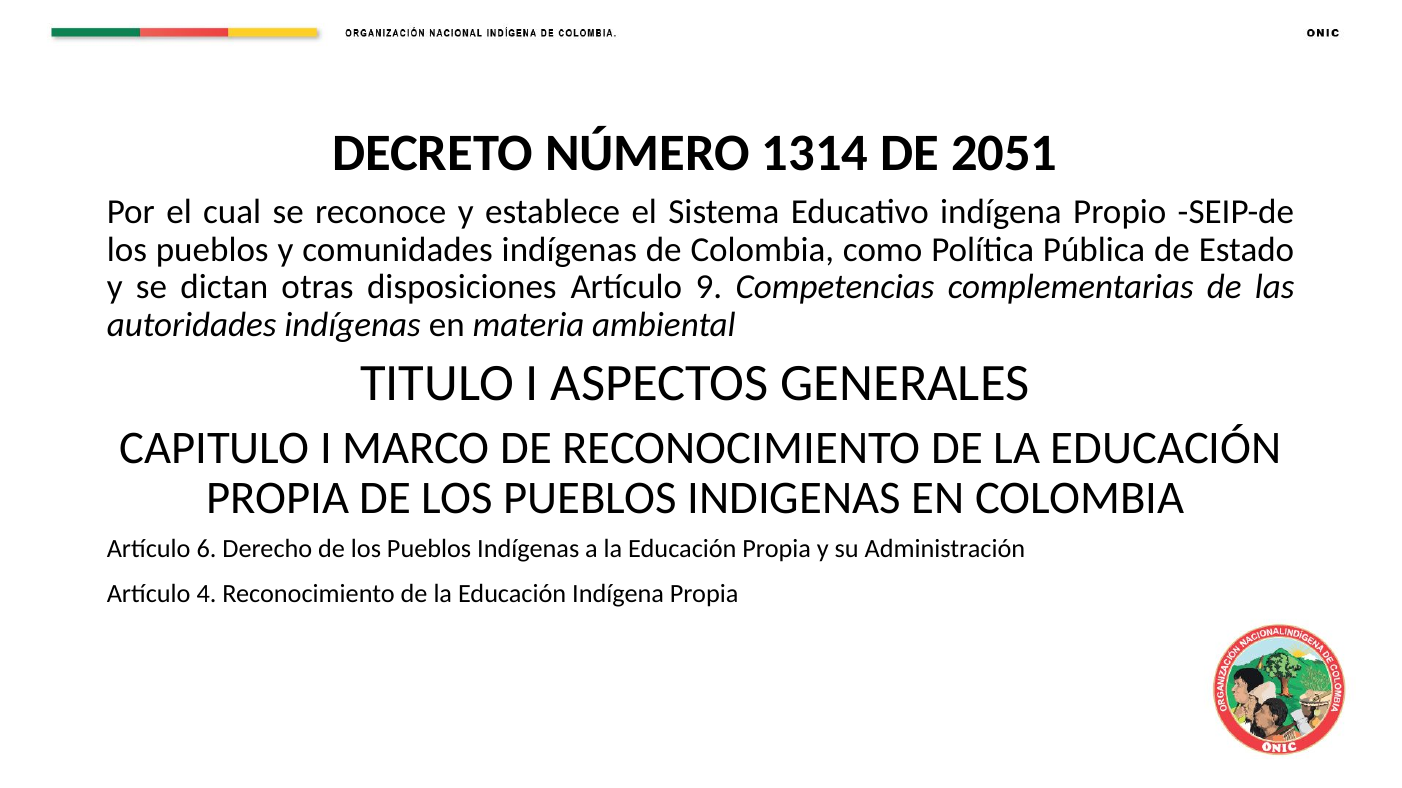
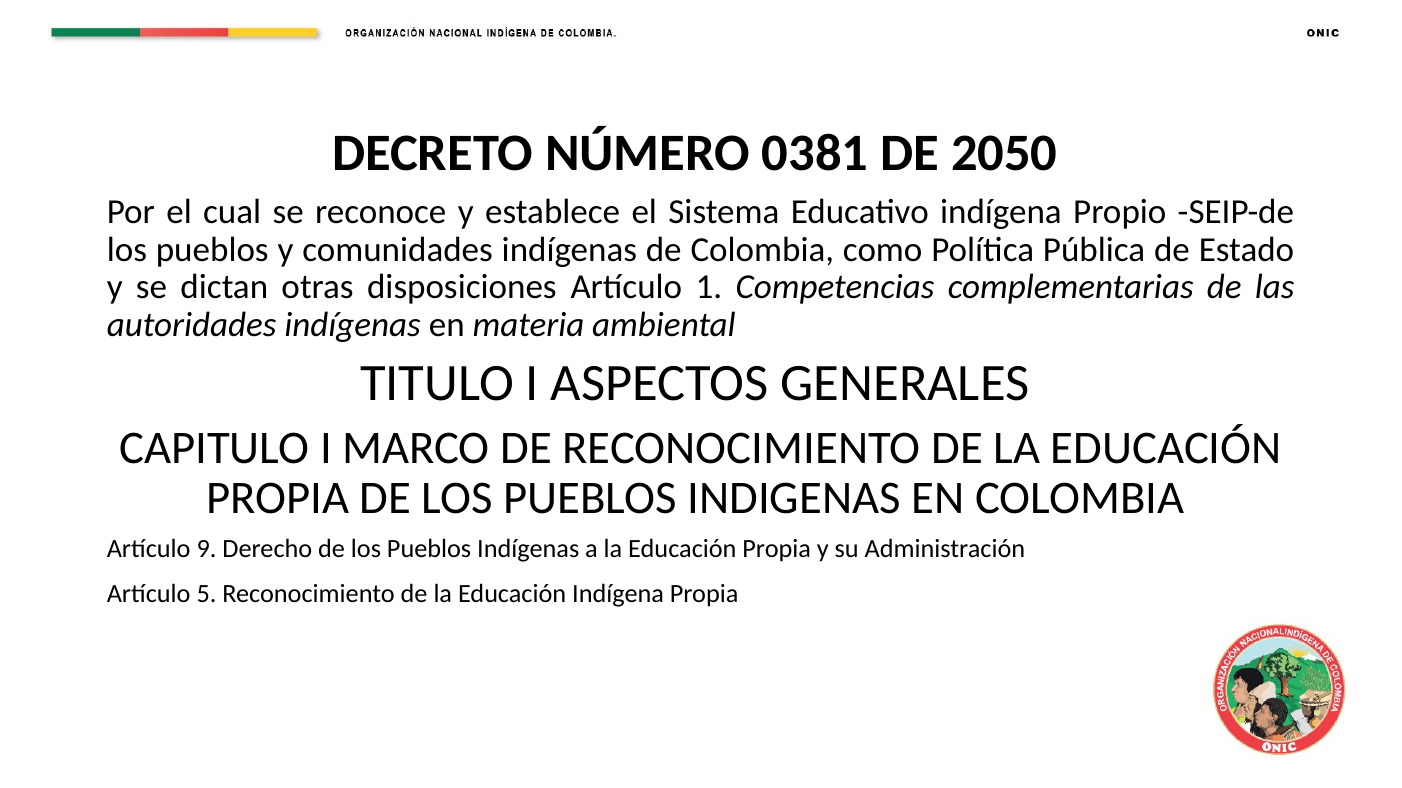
1314: 1314 -> 0381
2051: 2051 -> 2050
9: 9 -> 1
6: 6 -> 9
4: 4 -> 5
